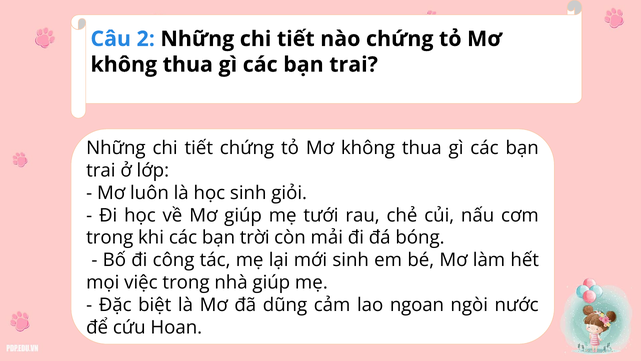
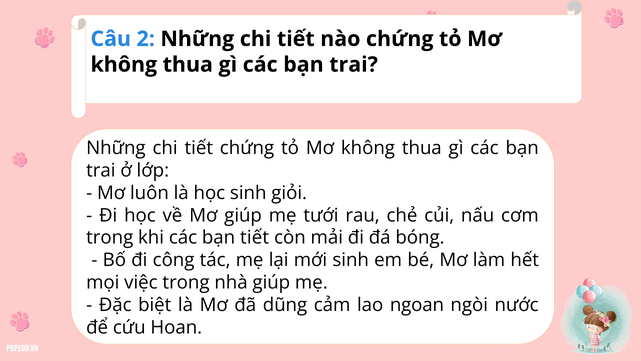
bạn trời: trời -> tiết
